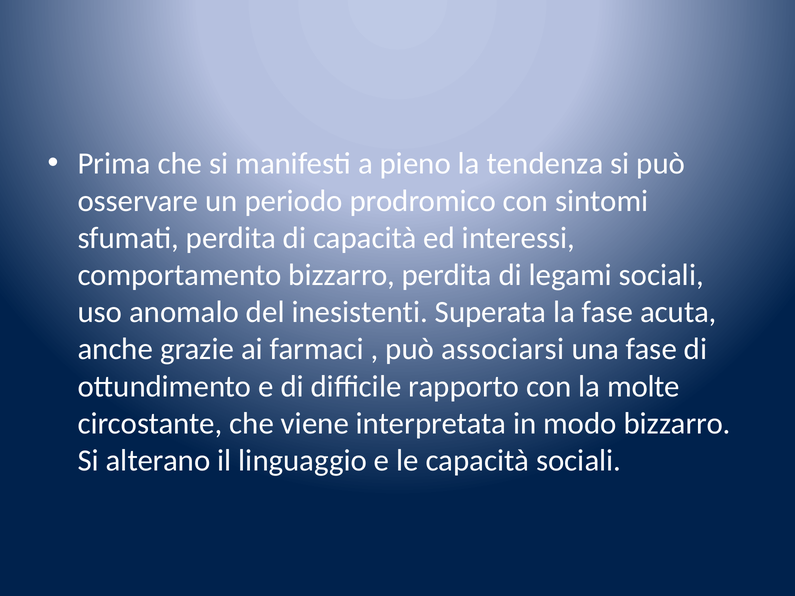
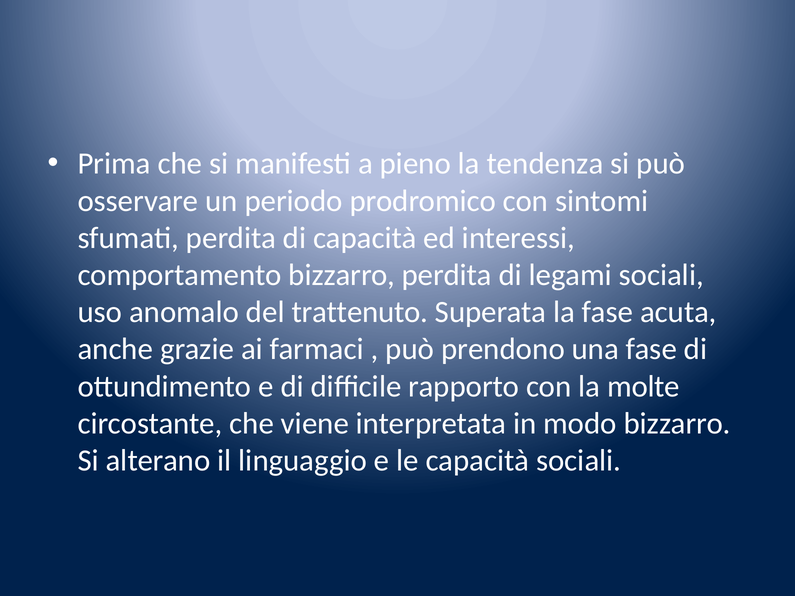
inesistenti: inesistenti -> trattenuto
associarsi: associarsi -> prendono
